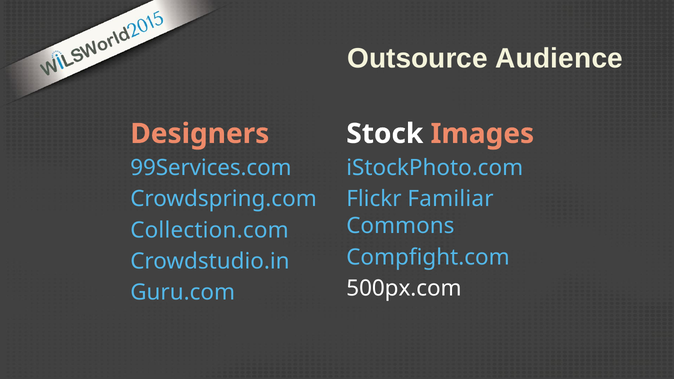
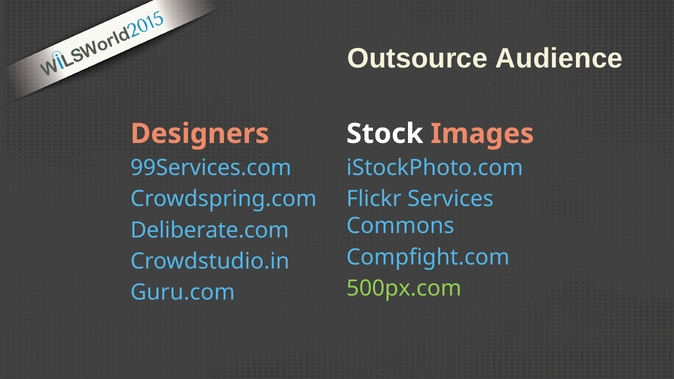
Familiar: Familiar -> Services
Collection.com: Collection.com -> Deliberate.com
500px.com colour: white -> light green
